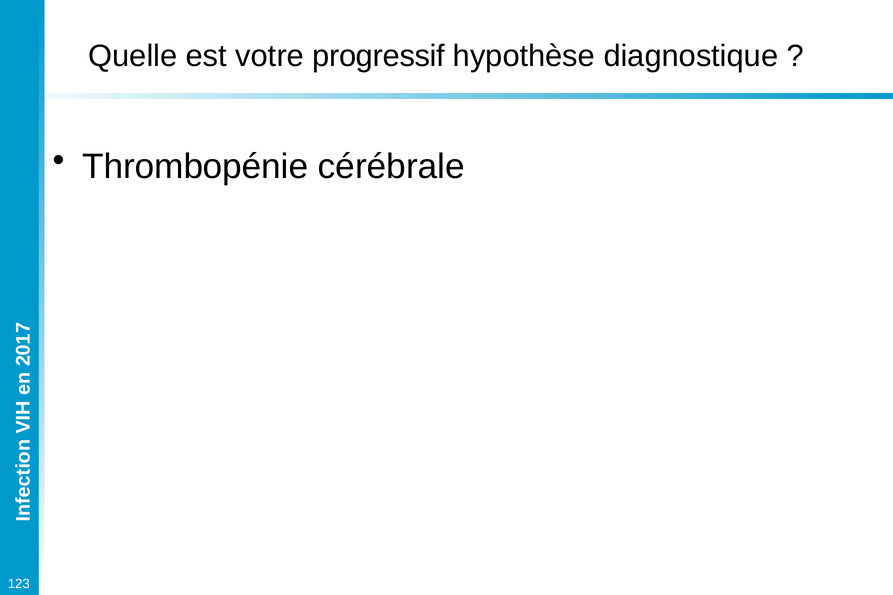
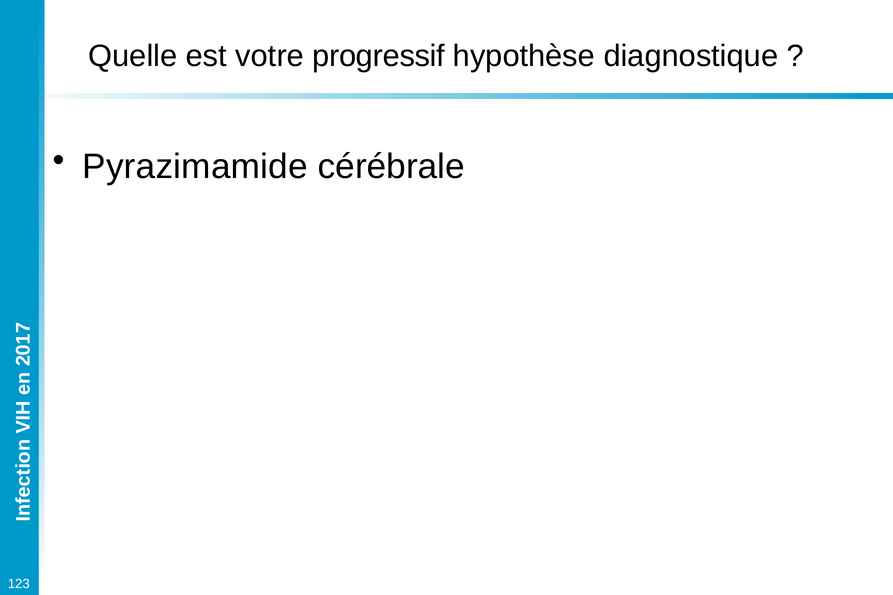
Thrombopénie: Thrombopénie -> Pyrazimamide
